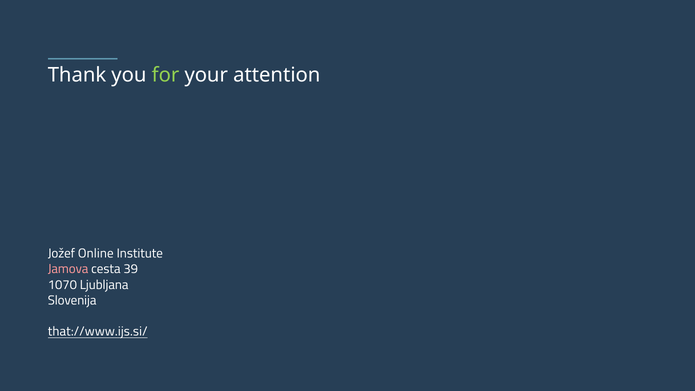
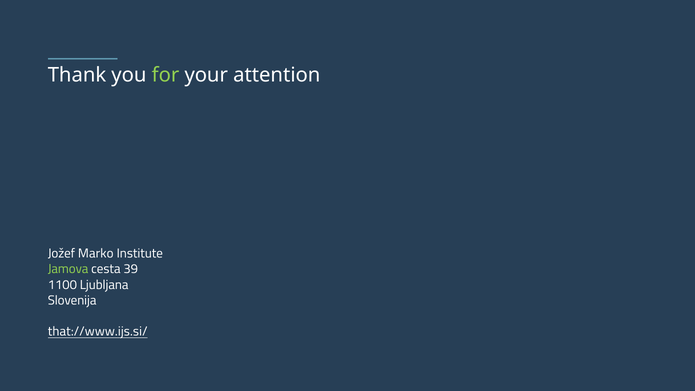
Online: Online -> Marko
Jamova colour: pink -> light green
1070: 1070 -> 1100
